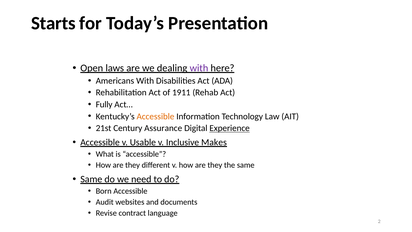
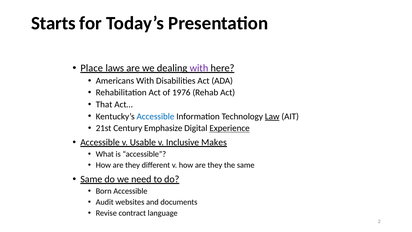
Open: Open -> Place
1911: 1911 -> 1976
Fully: Fully -> That
Accessible at (156, 116) colour: orange -> blue
Law underline: none -> present
Assurance: Assurance -> Emphasize
